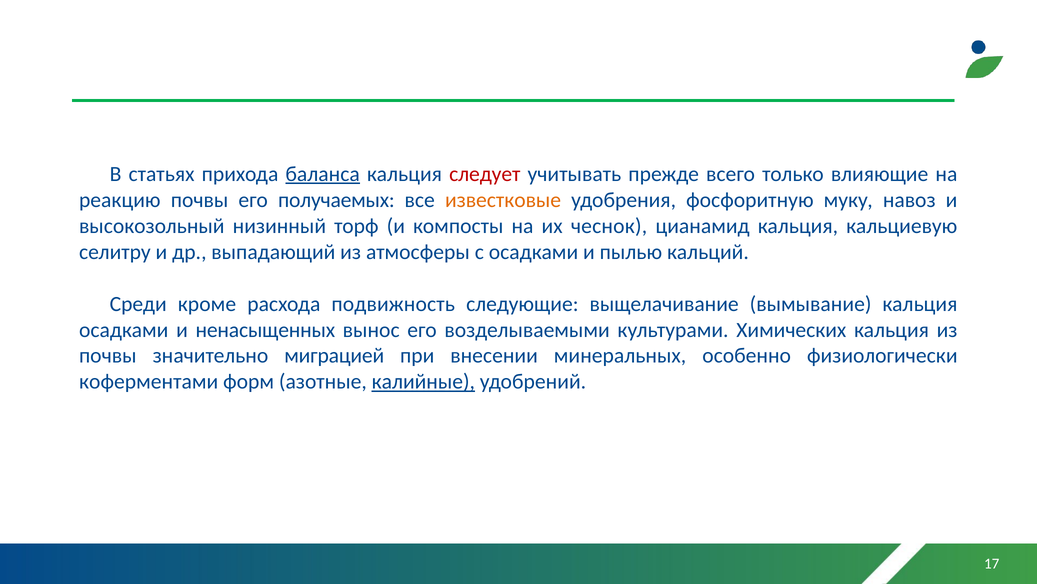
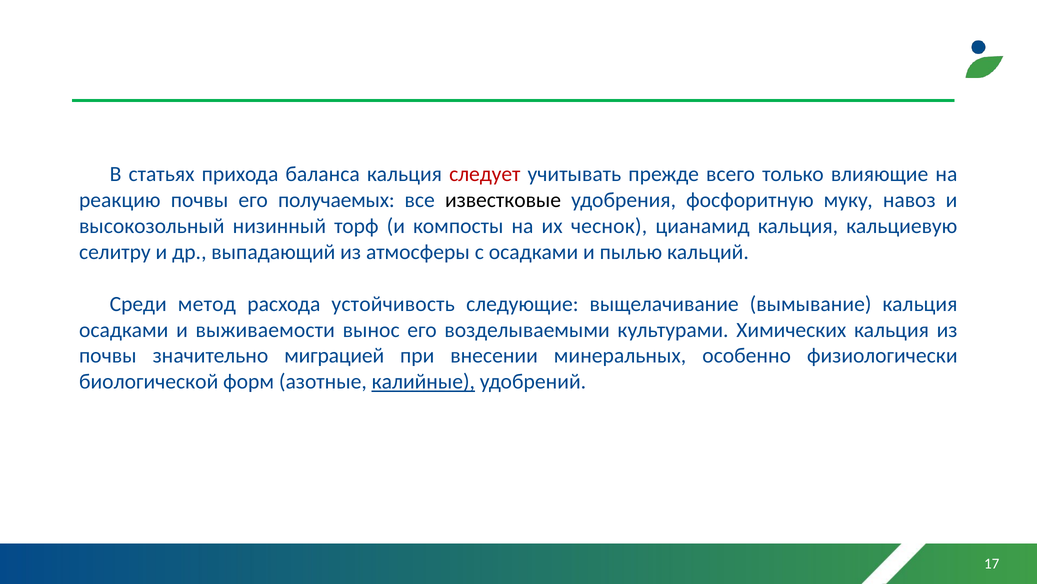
баланса underline: present -> none
известковые colour: orange -> black
кроме: кроме -> метод
подвижность: подвижность -> устойчивость
ненасыщенных: ненасыщенных -> выживаемости
коферментами: коферментами -> биологической
